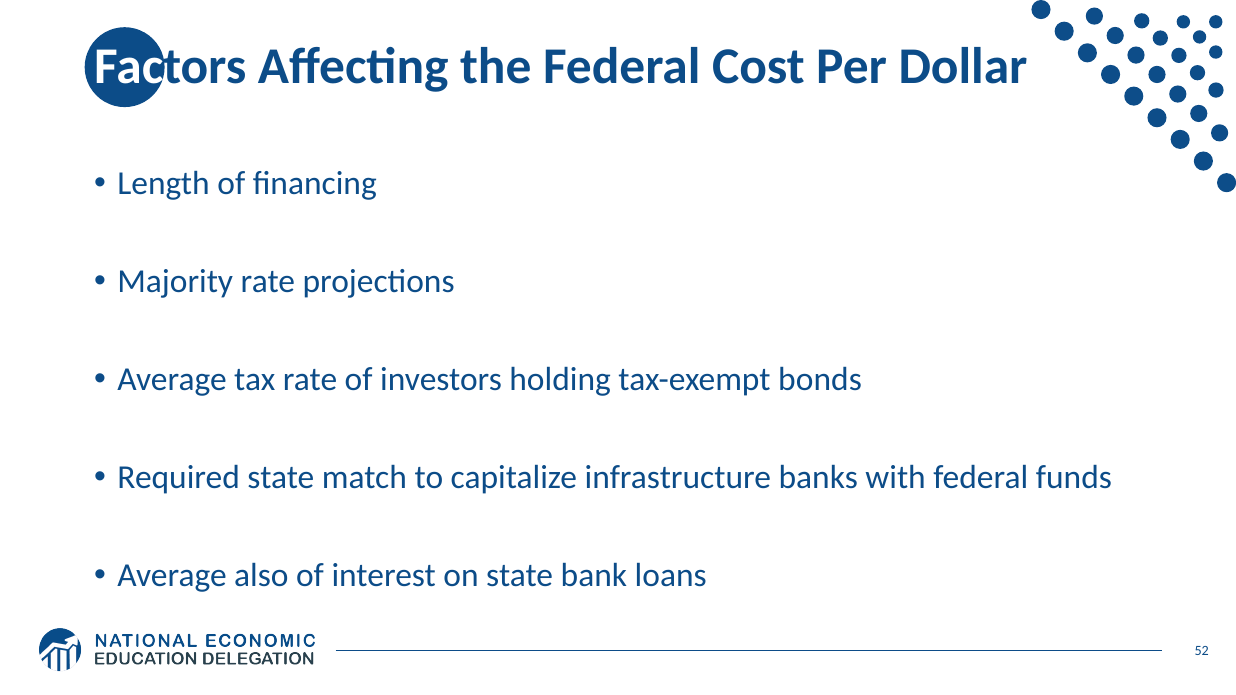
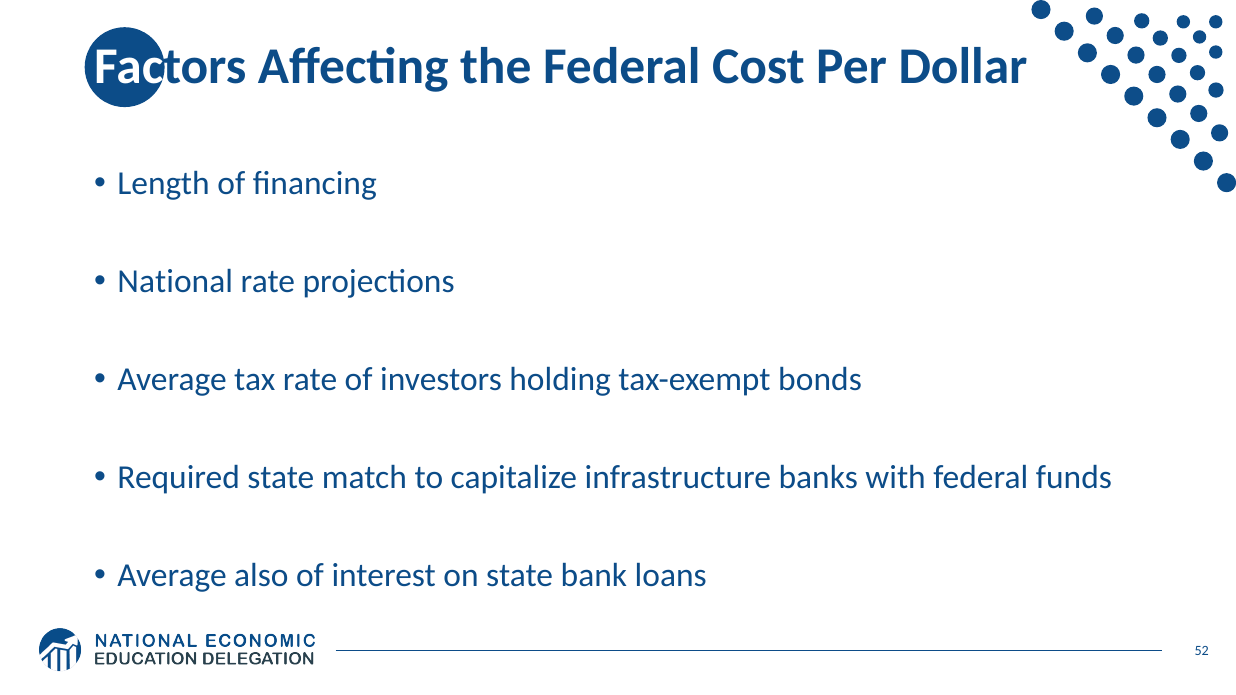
Majority: Majority -> National
